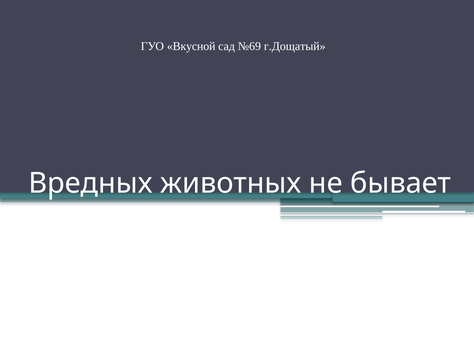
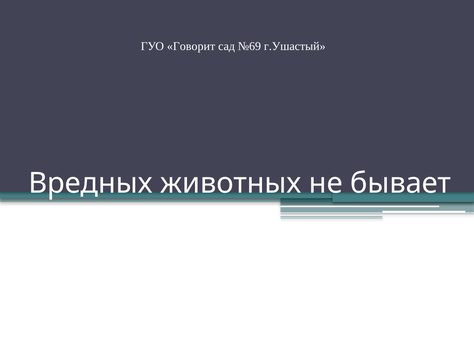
Вкусной: Вкусной -> Говорит
г.Дощатый: г.Дощатый -> г.Ушастый
